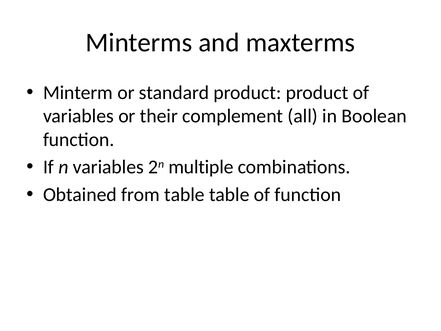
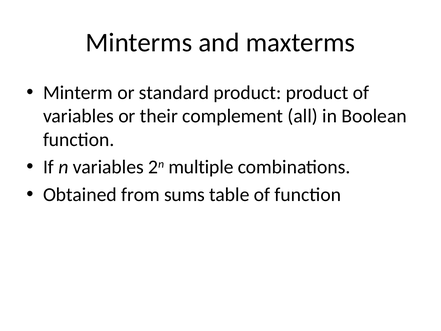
from table: table -> sums
